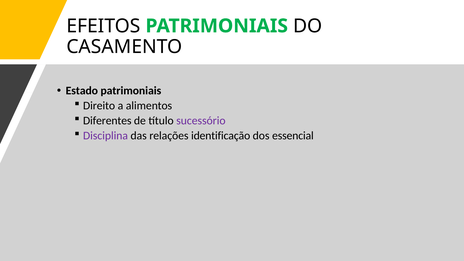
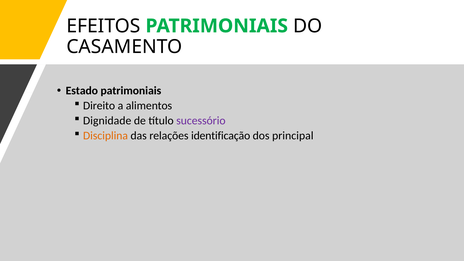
Diferentes: Diferentes -> Dignidade
Disciplina colour: purple -> orange
essencial: essencial -> principal
